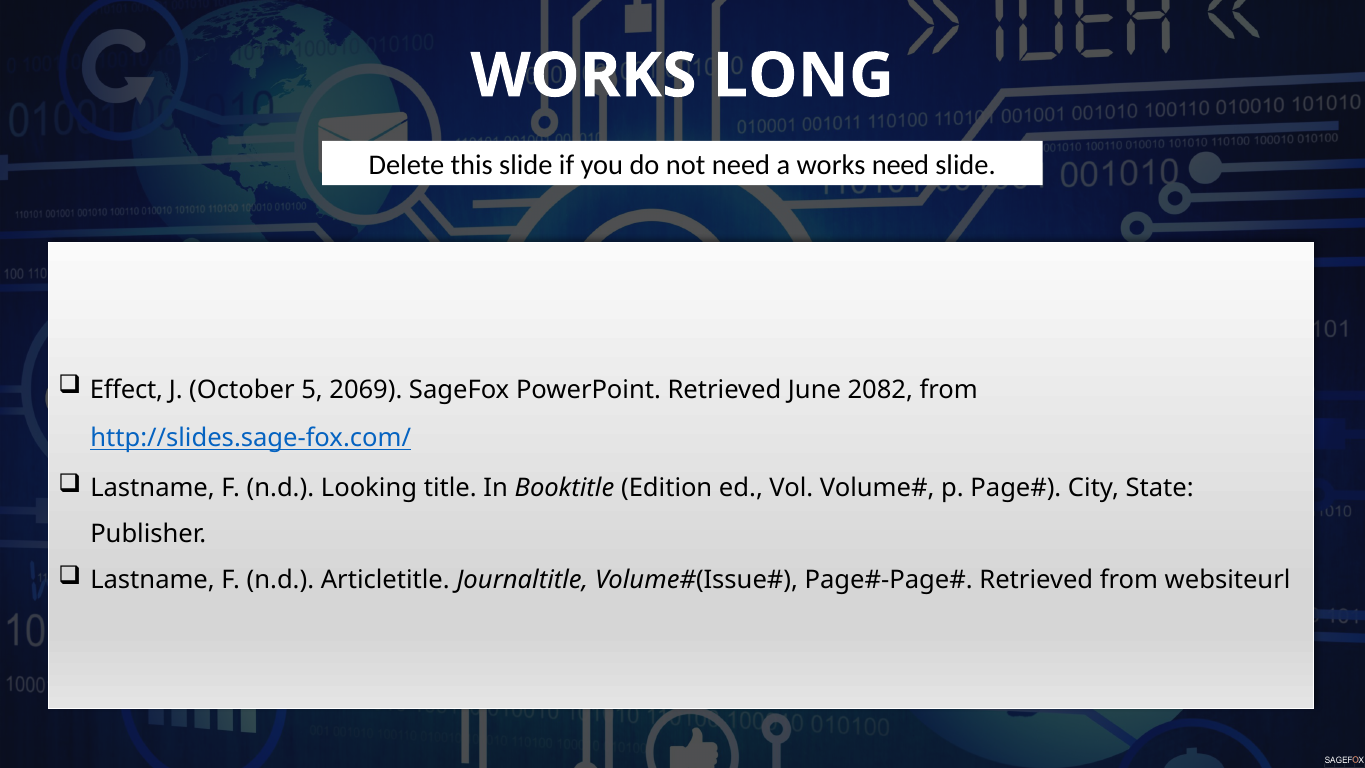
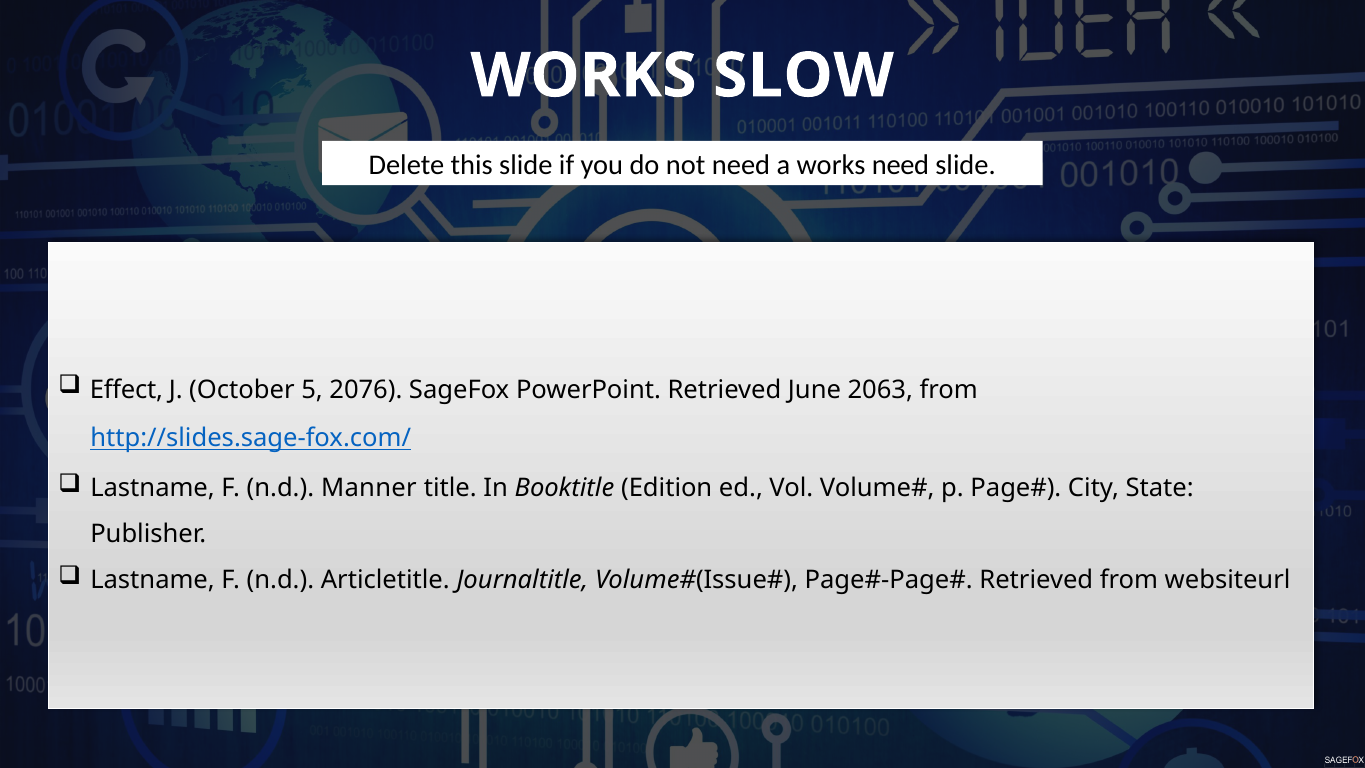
LONG: LONG -> SLOW
2069: 2069 -> 2076
2082: 2082 -> 2063
Looking: Looking -> Manner
